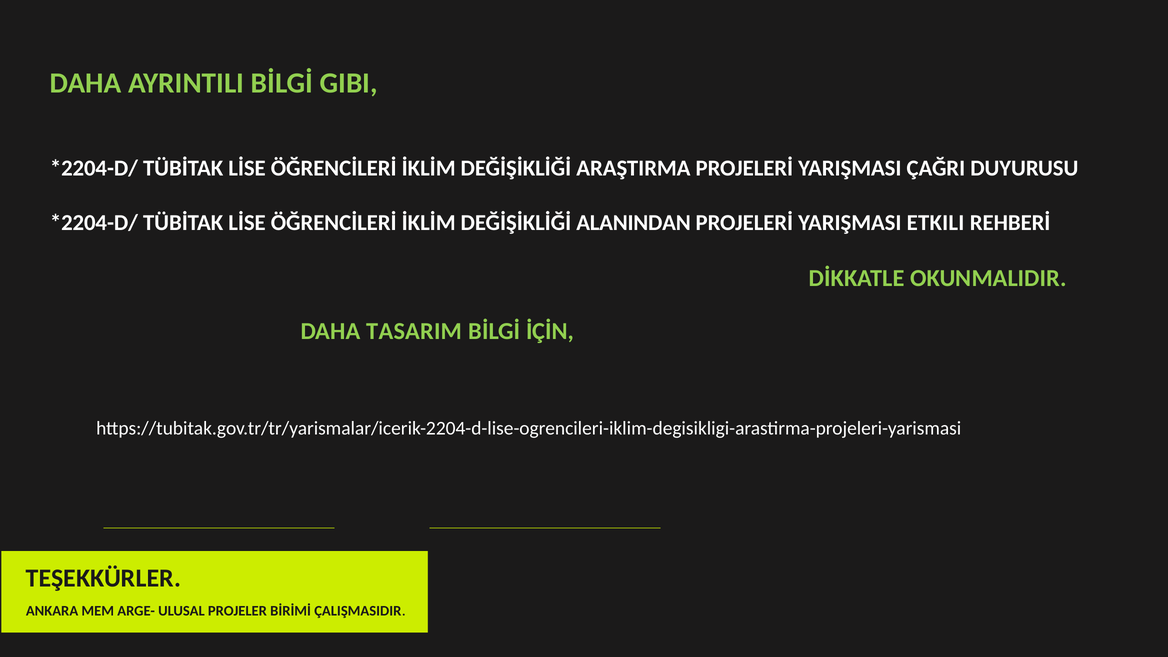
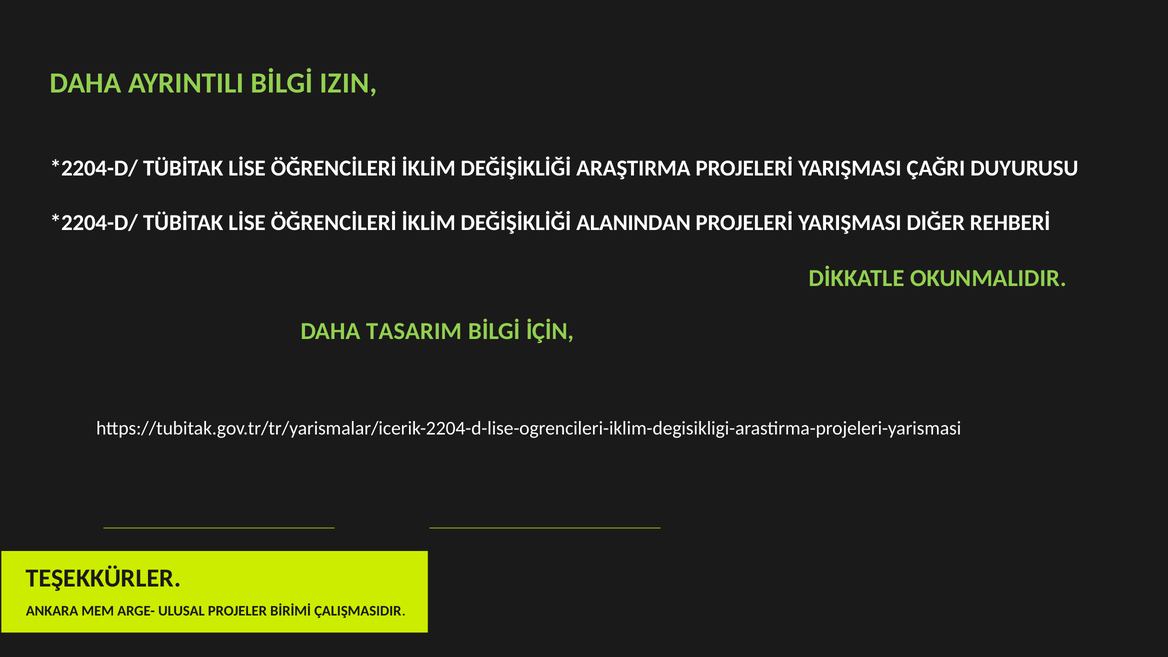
GIBI: GIBI -> IZIN
ETKILI: ETKILI -> DIĞER
